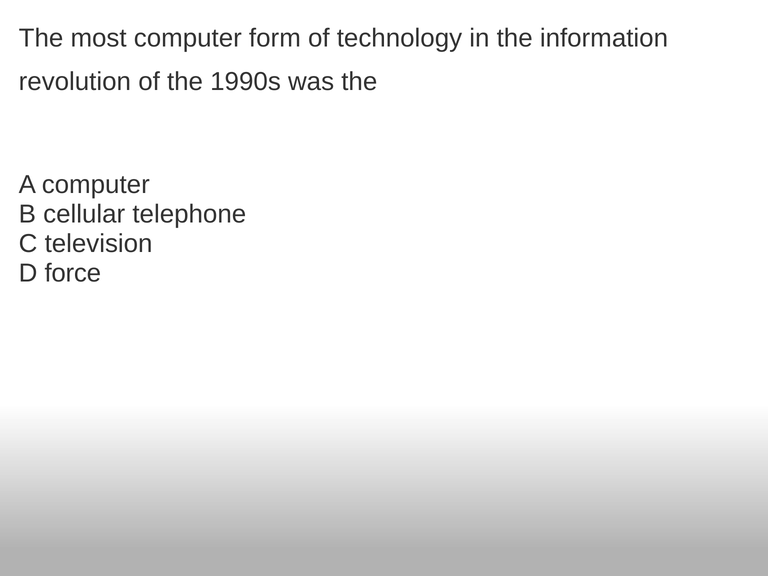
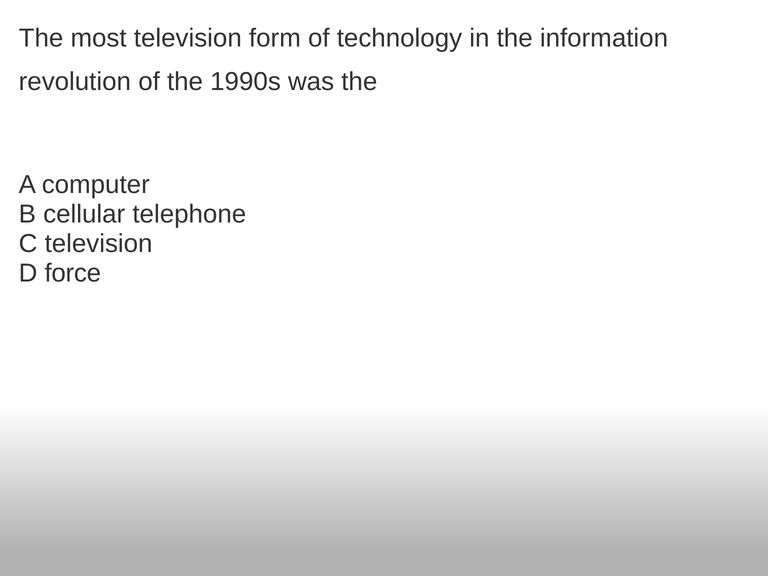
most computer: computer -> television
